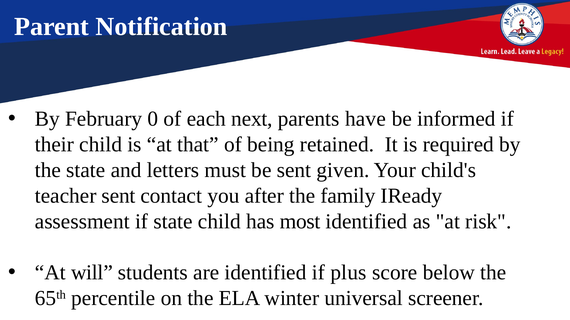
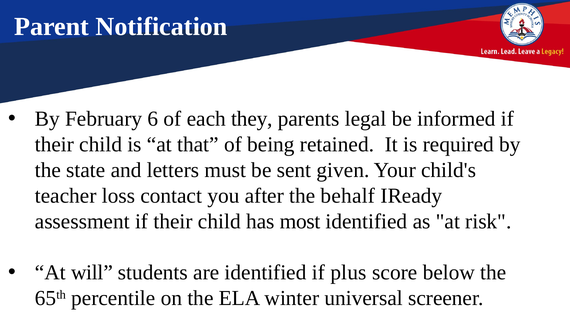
0: 0 -> 6
next: next -> they
have: have -> legal
teacher sent: sent -> loss
family: family -> behalf
assessment if state: state -> their
